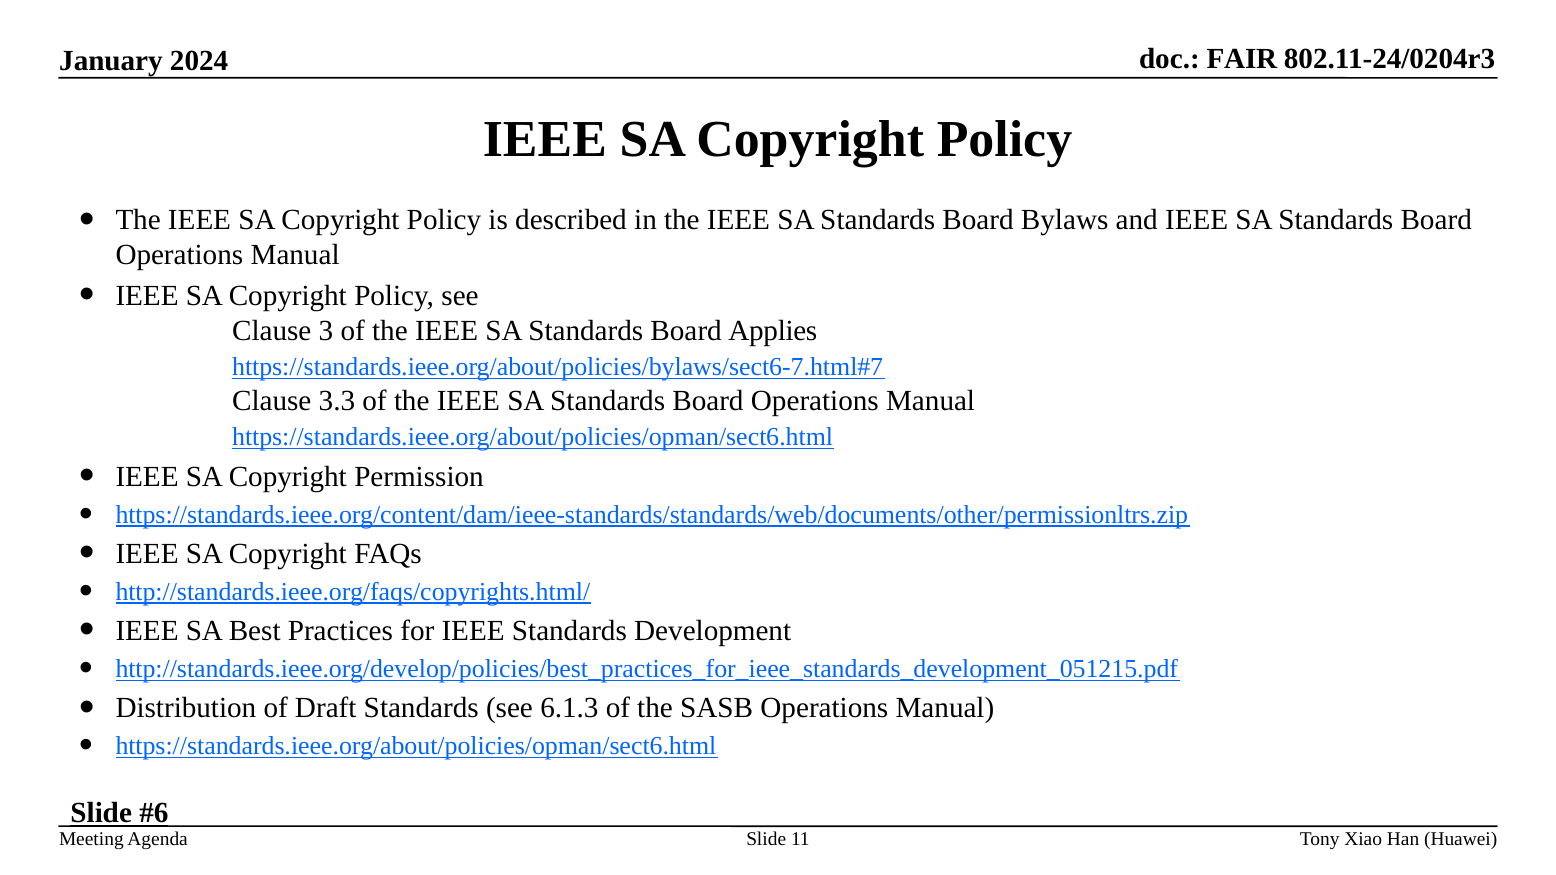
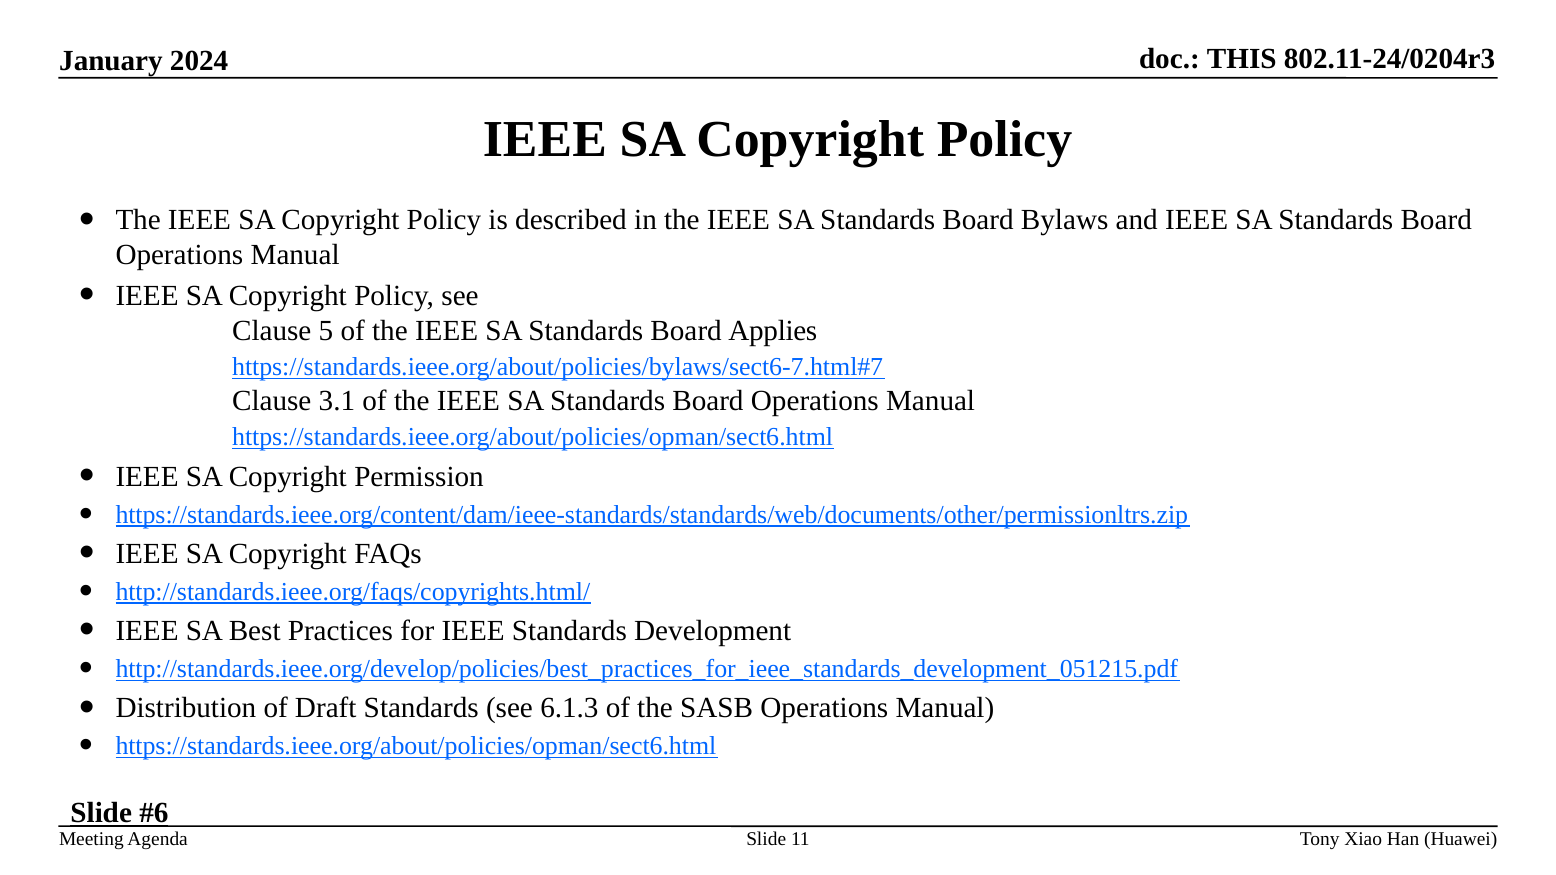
FAIR: FAIR -> THIS
3: 3 -> 5
3.3: 3.3 -> 3.1
